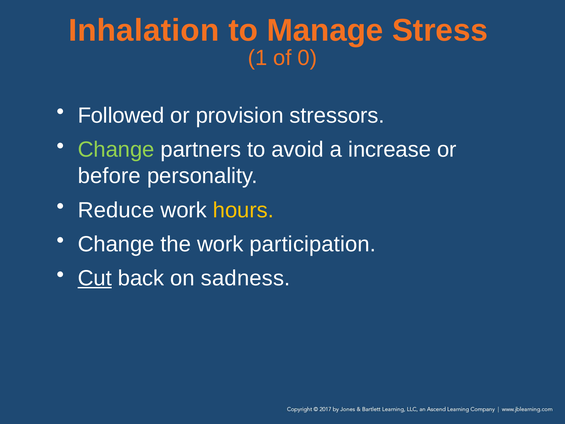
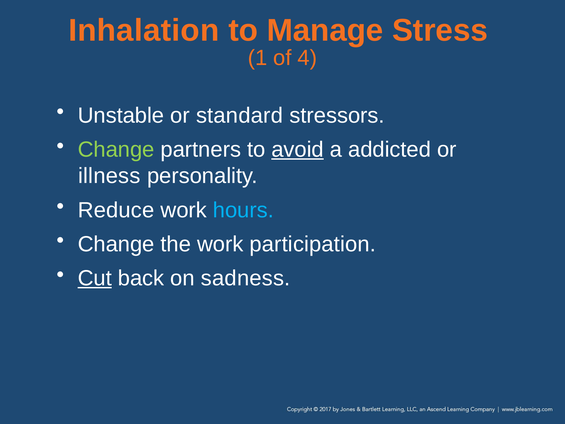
0: 0 -> 4
Followed: Followed -> Unstable
provision: provision -> standard
avoid underline: none -> present
increase: increase -> addicted
before: before -> illness
hours colour: yellow -> light blue
